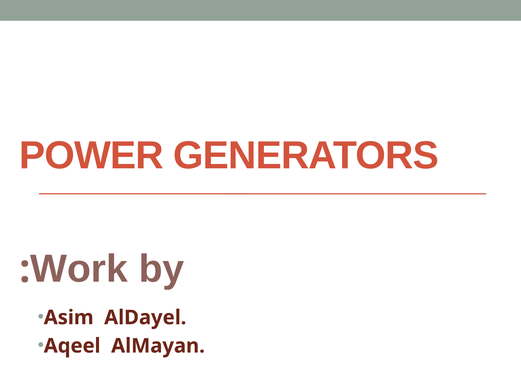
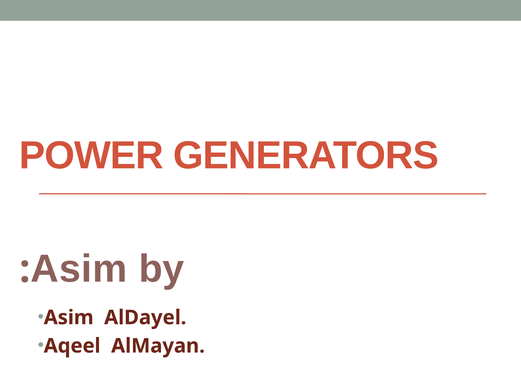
Work at (79, 269): Work -> Asim
